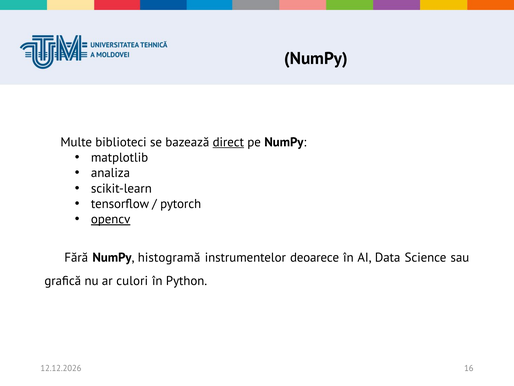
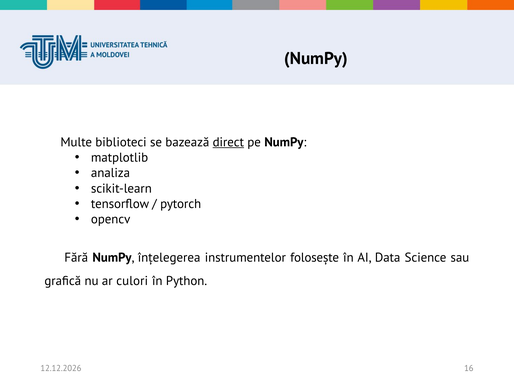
opencv underline: present -> none
histogramă: histogramă -> înțelegerea
deoarece: deoarece -> folosește
